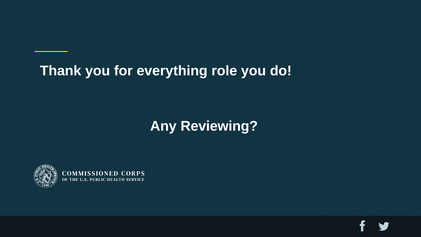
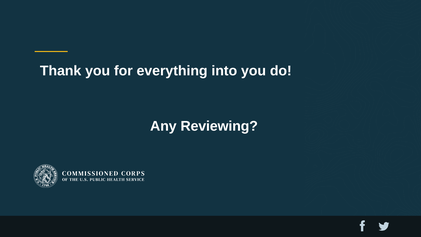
role: role -> into
